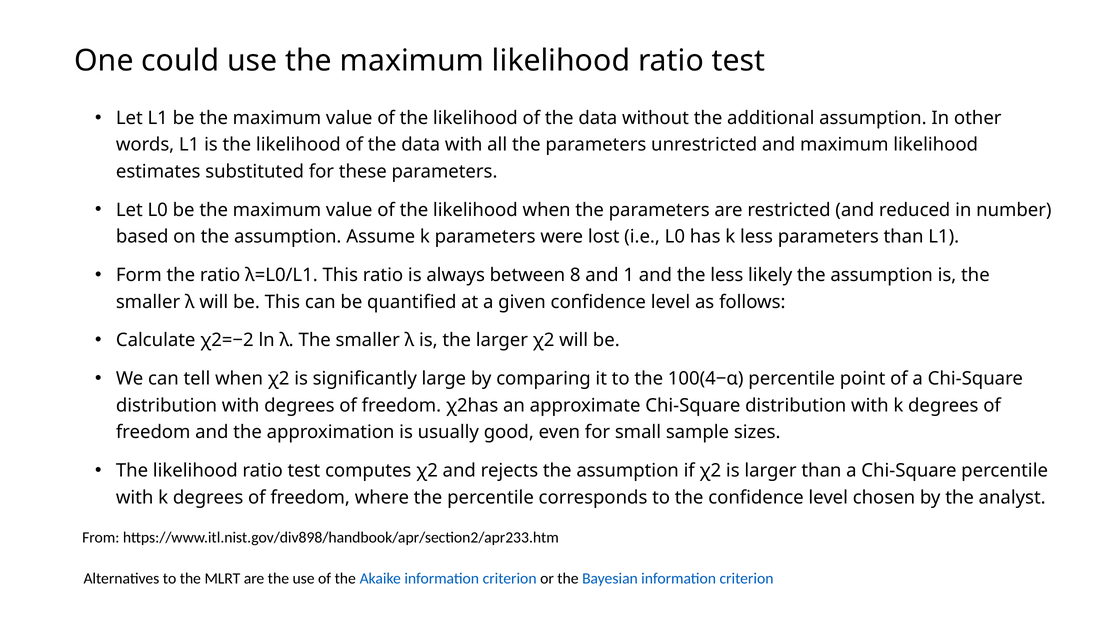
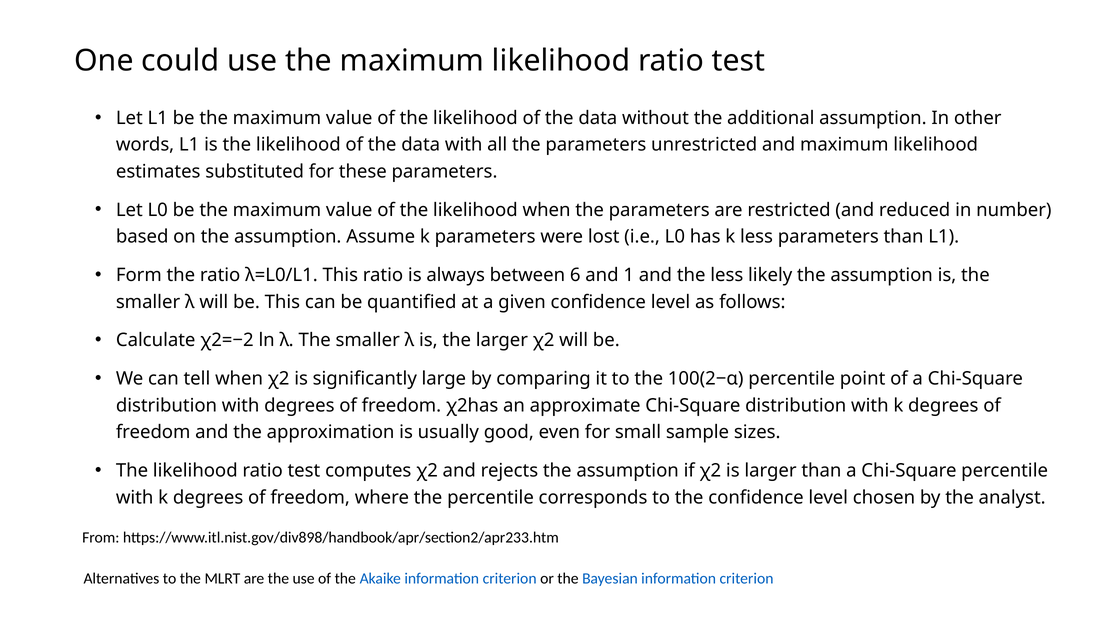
8: 8 -> 6
100(4−α: 100(4−α -> 100(2−α
